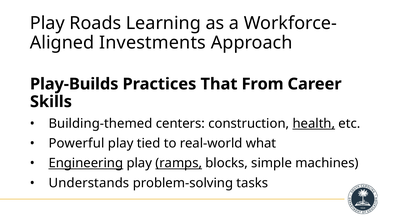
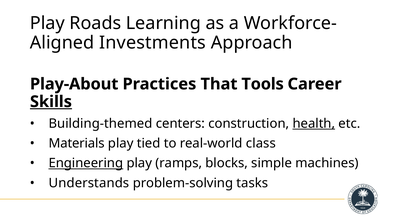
Play-Builds: Play-Builds -> Play-About
From: From -> Tools
Skills underline: none -> present
Powerful: Powerful -> Materials
what: what -> class
ramps underline: present -> none
